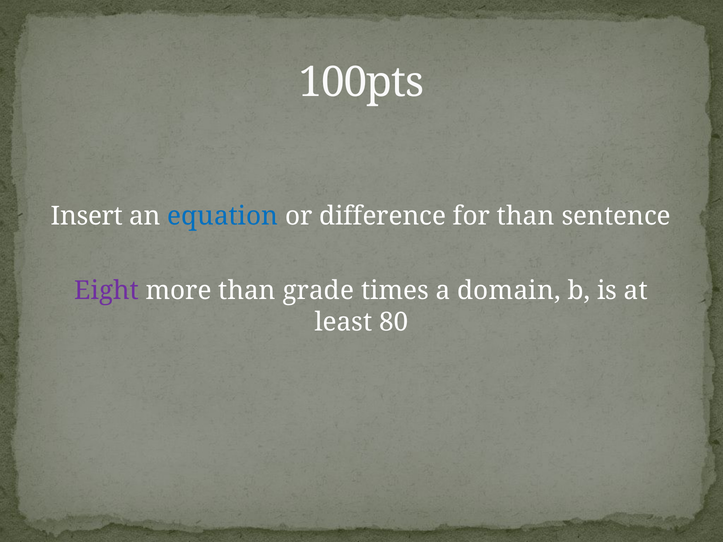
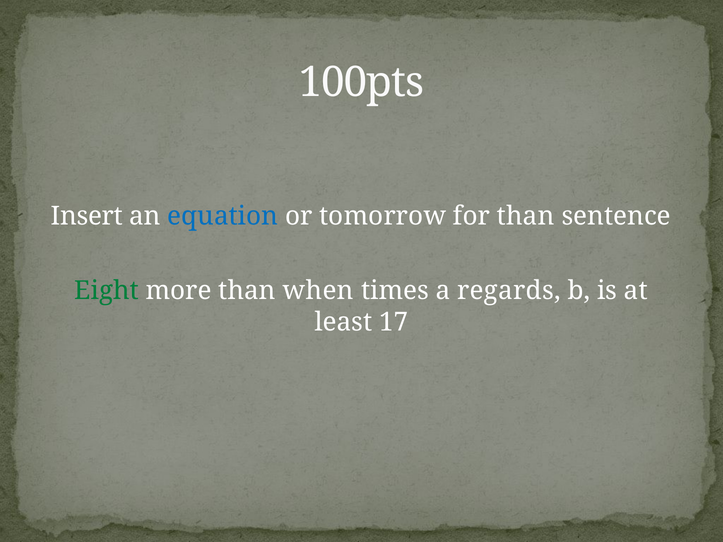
difference: difference -> tomorrow
Eight colour: purple -> green
grade: grade -> when
domain: domain -> regards
80: 80 -> 17
